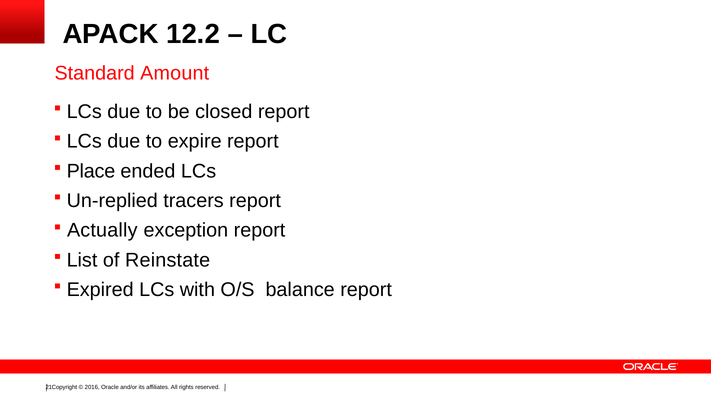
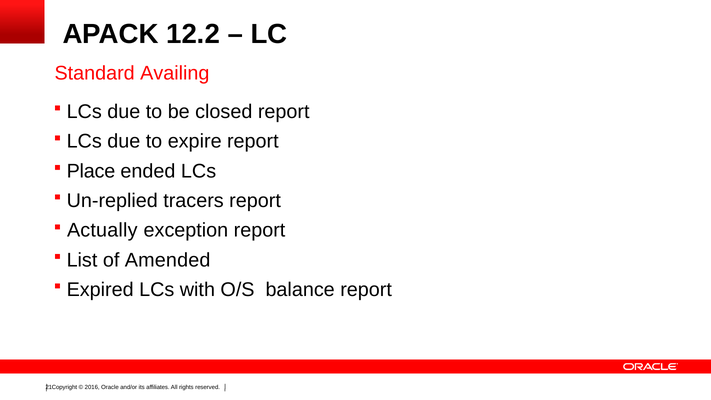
Amount: Amount -> Availing
Reinstate: Reinstate -> Amended
